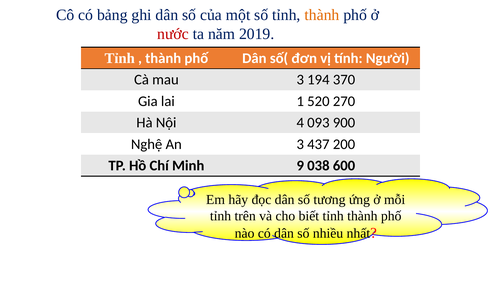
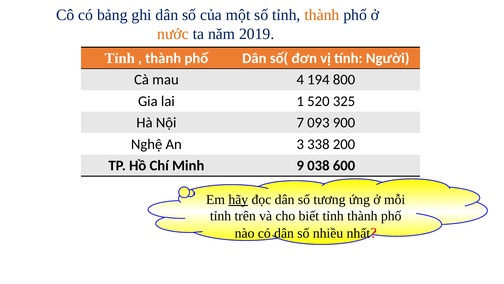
nước colour: red -> orange
mau 3: 3 -> 4
370: 370 -> 800
270: 270 -> 325
4: 4 -> 7
437: 437 -> 338
hãy underline: none -> present
